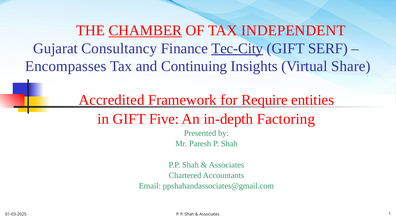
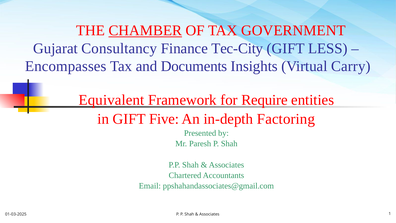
INDEPENDENT: INDEPENDENT -> GOVERNMENT
Tec-City underline: present -> none
SERF: SERF -> LESS
Continuing: Continuing -> Documents
Share: Share -> Carry
Accredited: Accredited -> Equivalent
